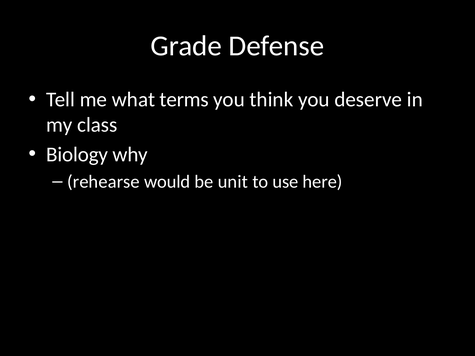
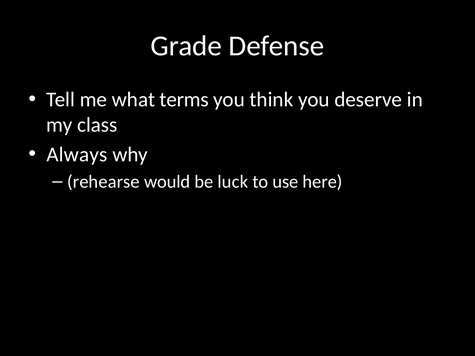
Biology: Biology -> Always
unit: unit -> luck
